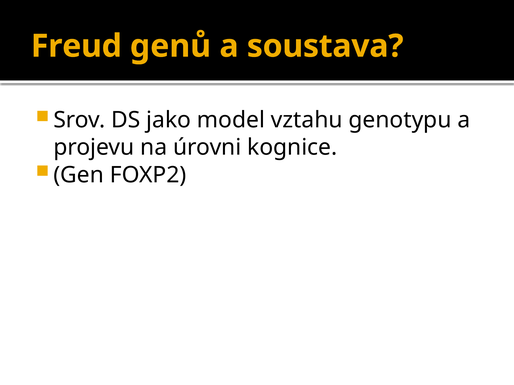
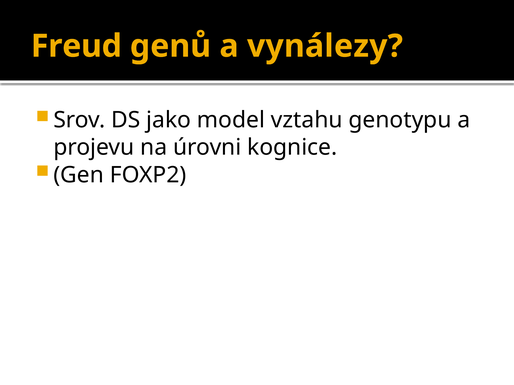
soustava: soustava -> vynálezy
